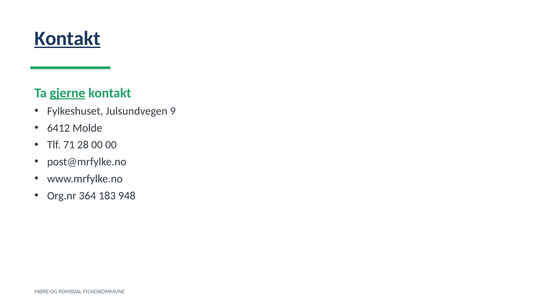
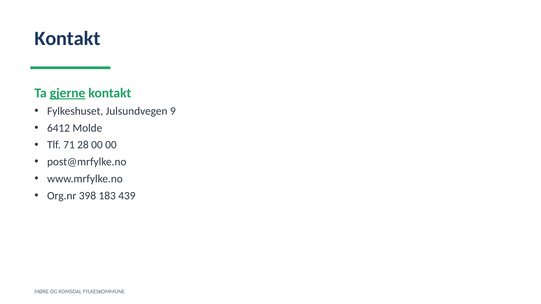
Kontakt at (67, 39) underline: present -> none
364: 364 -> 398
948: 948 -> 439
